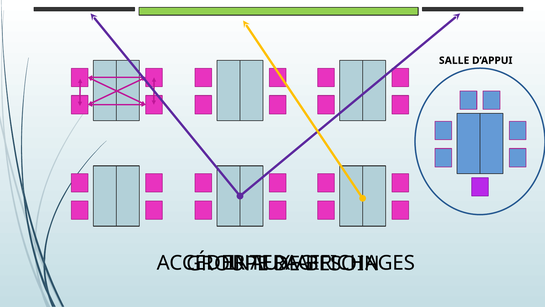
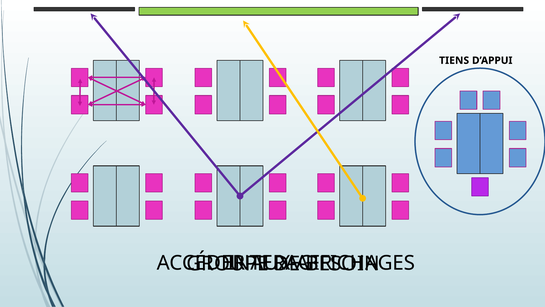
SALLE: SALLE -> TIENS
